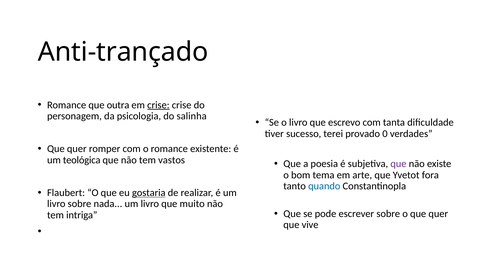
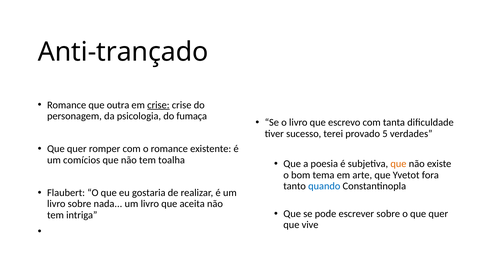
salinha: salinha -> fumaça
0: 0 -> 5
teológica: teológica -> comícios
vastos: vastos -> toalha
que at (398, 164) colour: purple -> orange
gostaria underline: present -> none
muito: muito -> aceita
